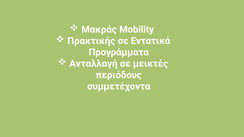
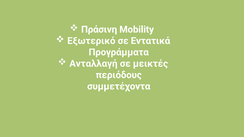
Μακράς: Μακράς -> Πράσινη
Πρακτικής: Πρακτικής -> Εξωτερικό
